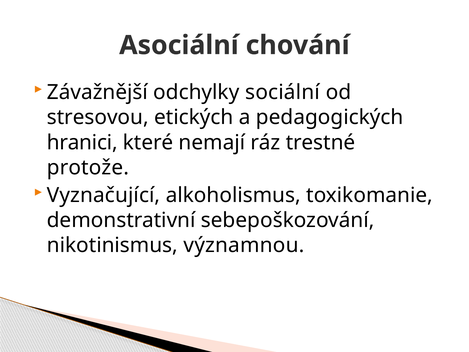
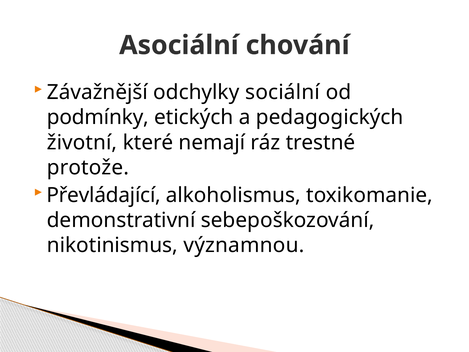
stresovou: stresovou -> podmínky
hranici: hranici -> životní
Vyznačující: Vyznačující -> Převládající
